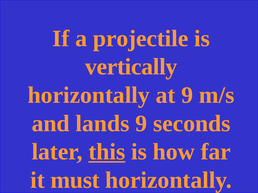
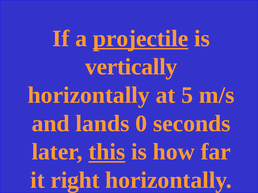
projectile underline: none -> present
at 9: 9 -> 5
lands 9: 9 -> 0
must: must -> right
